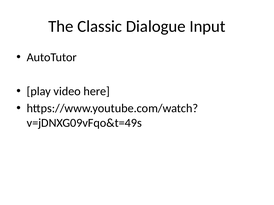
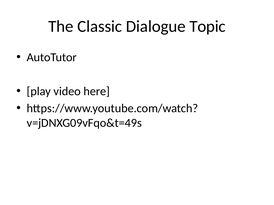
Input: Input -> Topic
